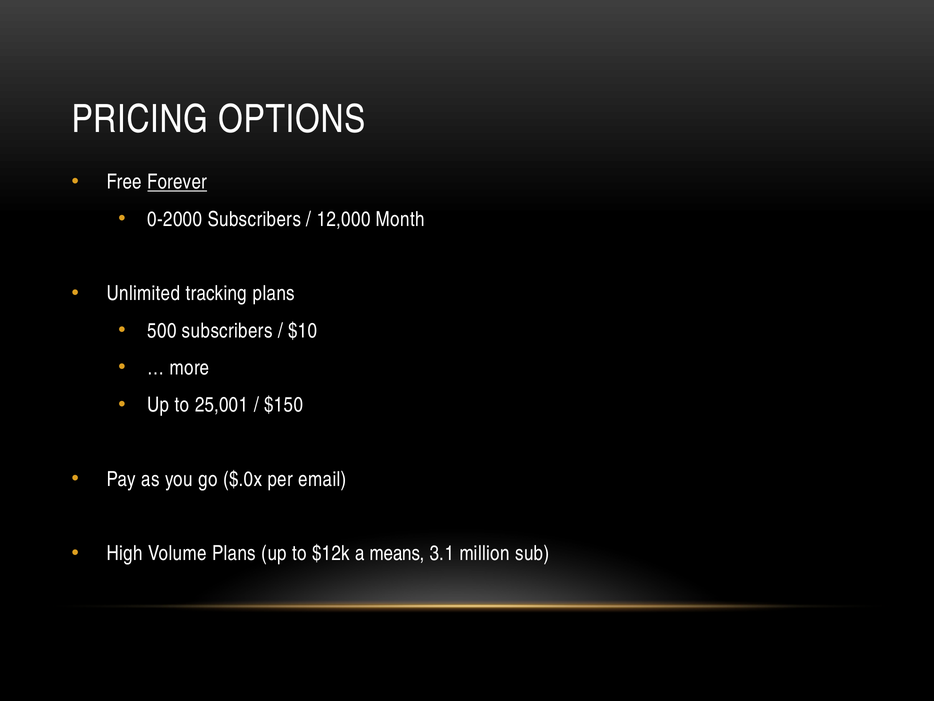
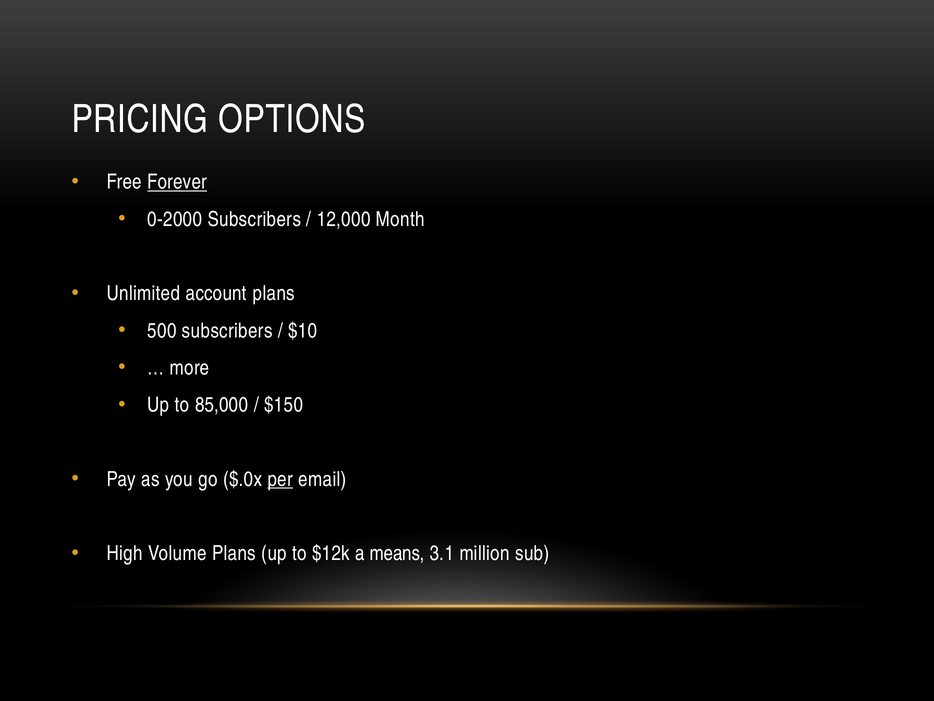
tracking: tracking -> account
25,001: 25,001 -> 85,000
per underline: none -> present
